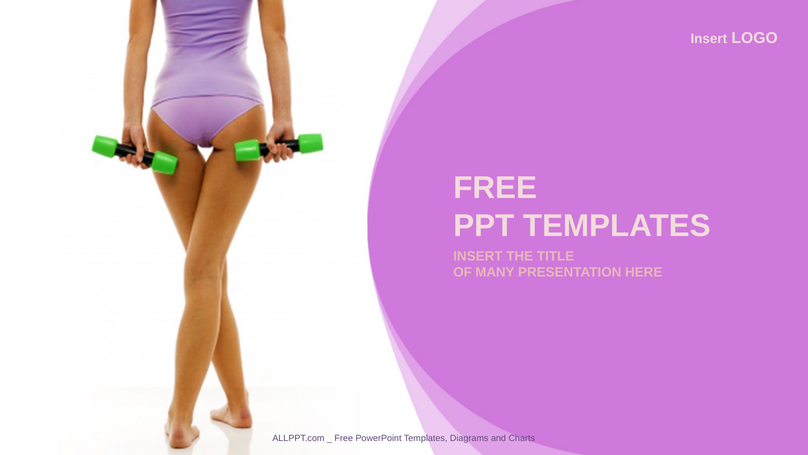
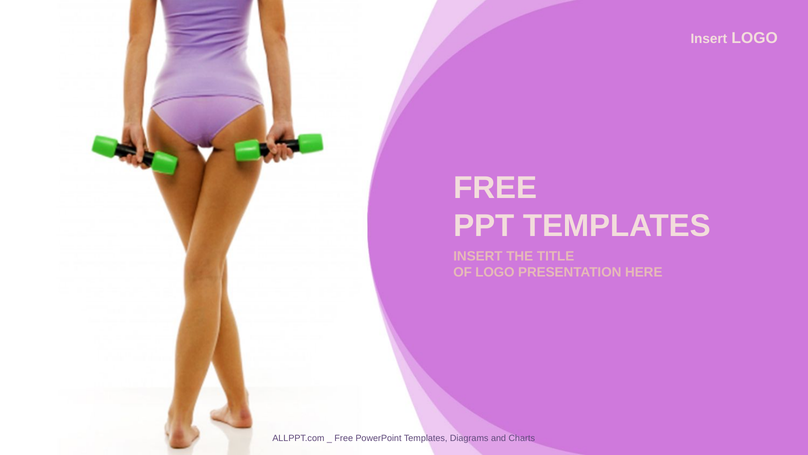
OF MANY: MANY -> LOGO
